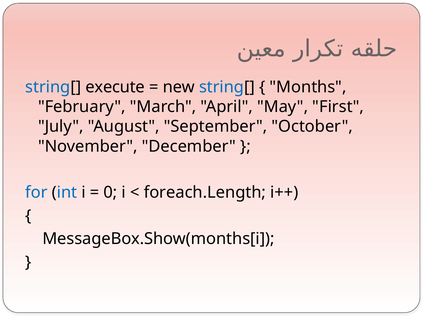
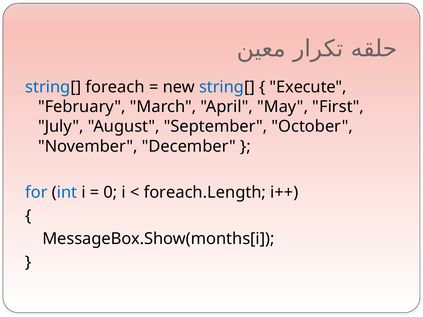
execute: execute -> foreach
Months: Months -> Execute
